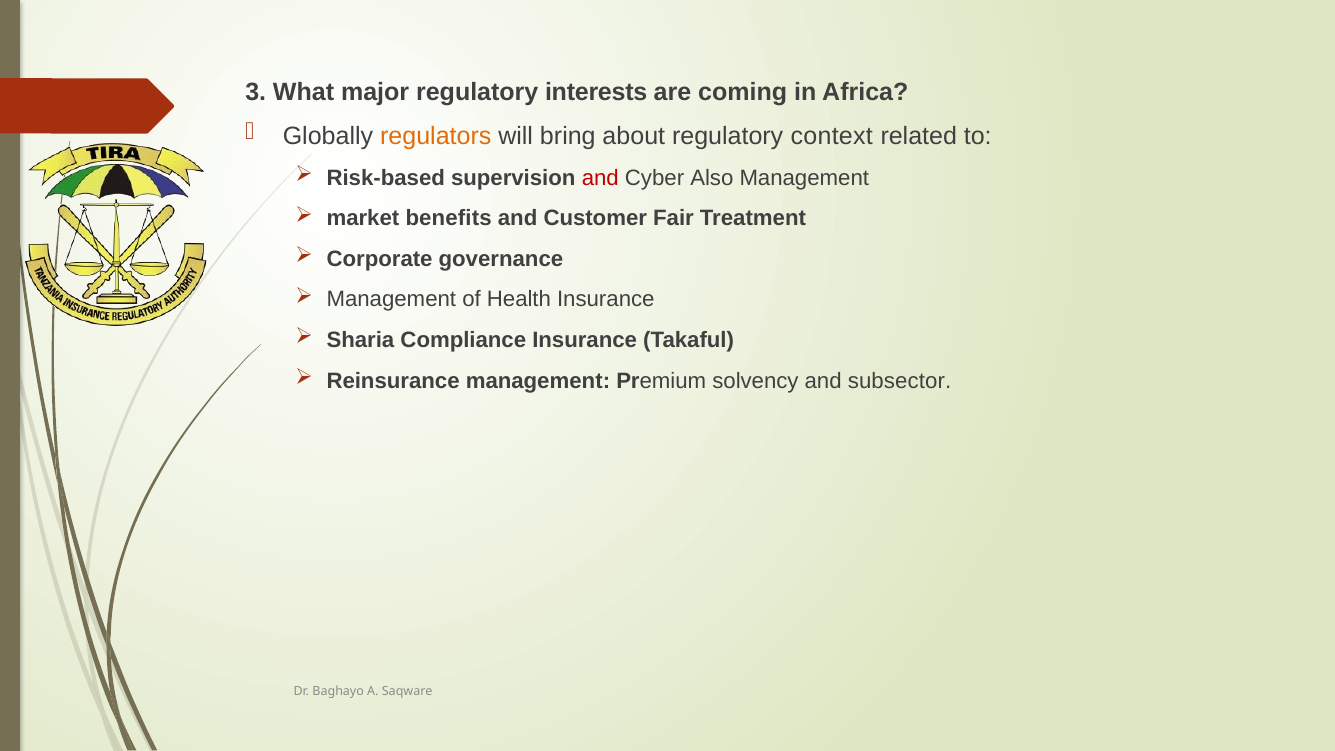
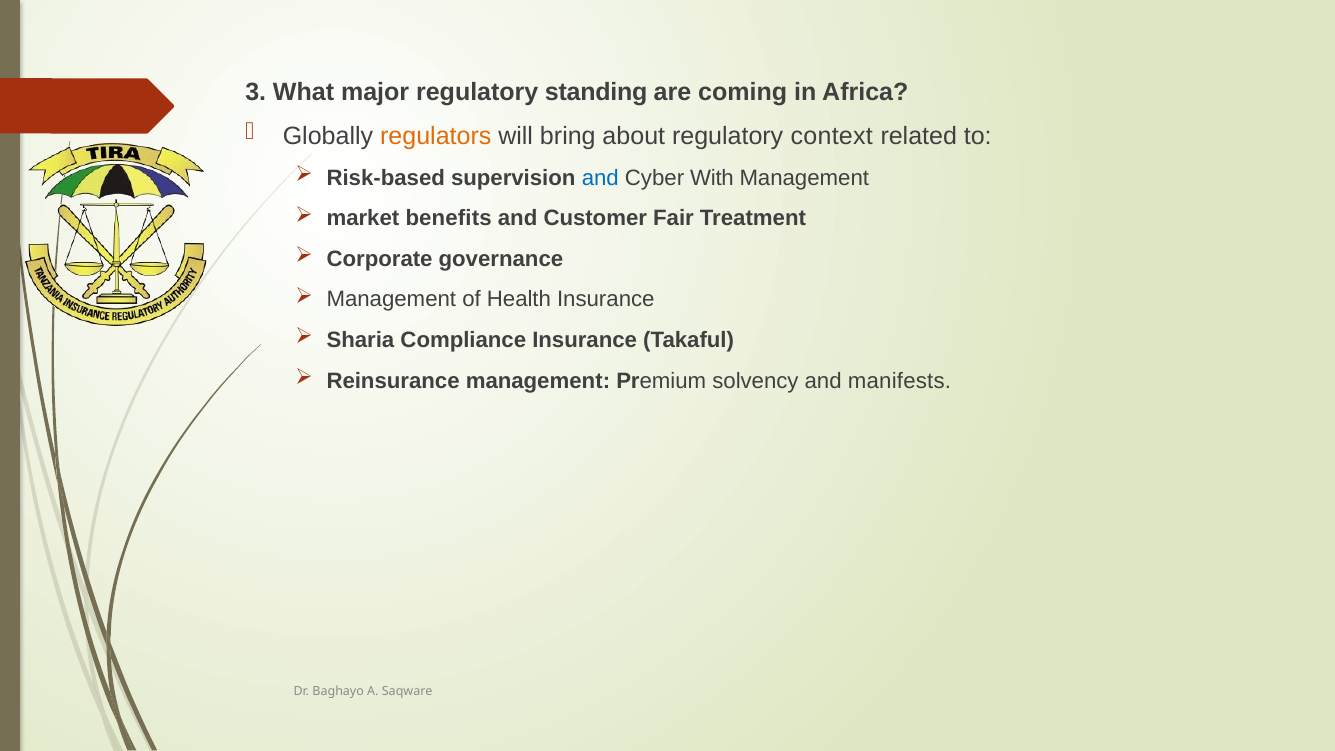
interests: interests -> standing
and at (600, 178) colour: red -> blue
Also: Also -> With
subsector: subsector -> manifests
